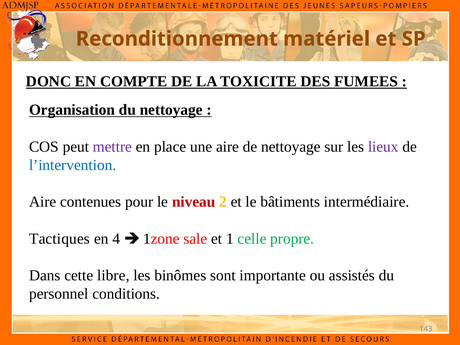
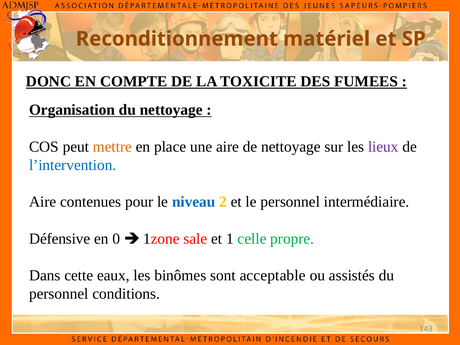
mettre colour: purple -> orange
niveau colour: red -> blue
le bâtiments: bâtiments -> personnel
Tactiques: Tactiques -> Défensive
4: 4 -> 0
libre: libre -> eaux
importante: importante -> acceptable
